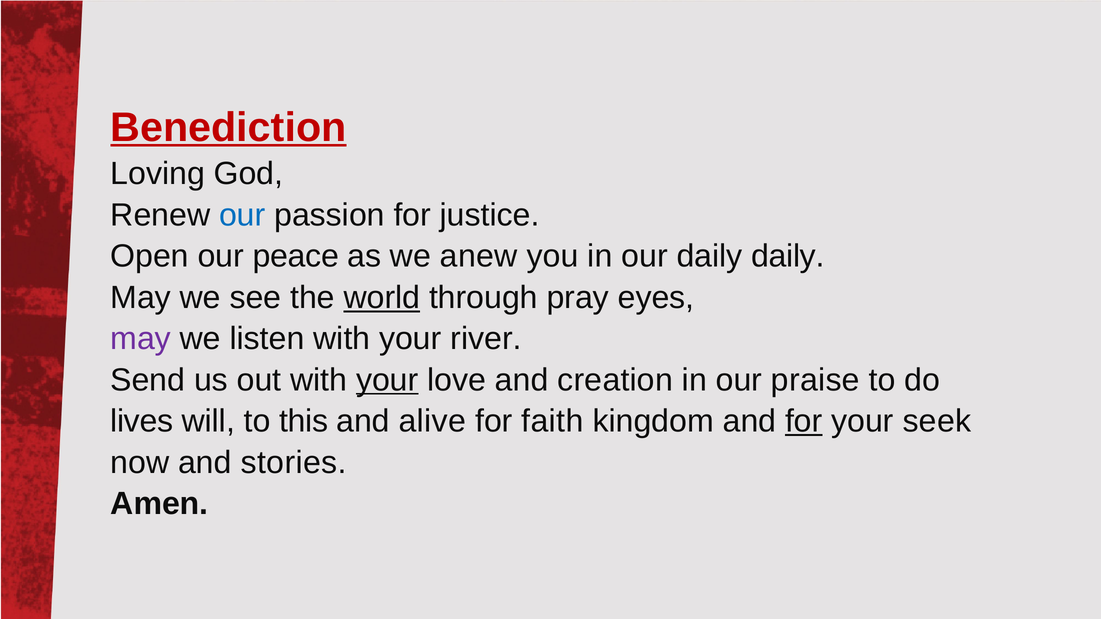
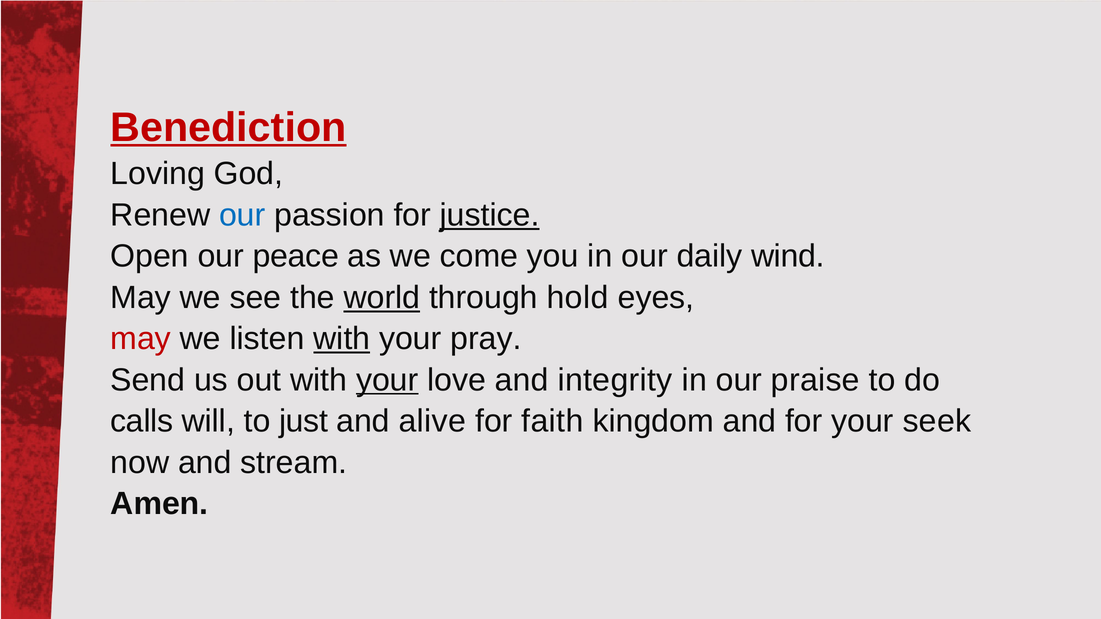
justice underline: none -> present
anew: anew -> come
daily daily: daily -> wind
pray: pray -> hold
may at (141, 339) colour: purple -> red
with at (342, 339) underline: none -> present
river: river -> pray
creation: creation -> integrity
lives: lives -> calls
this: this -> just
for at (804, 421) underline: present -> none
stories: stories -> stream
